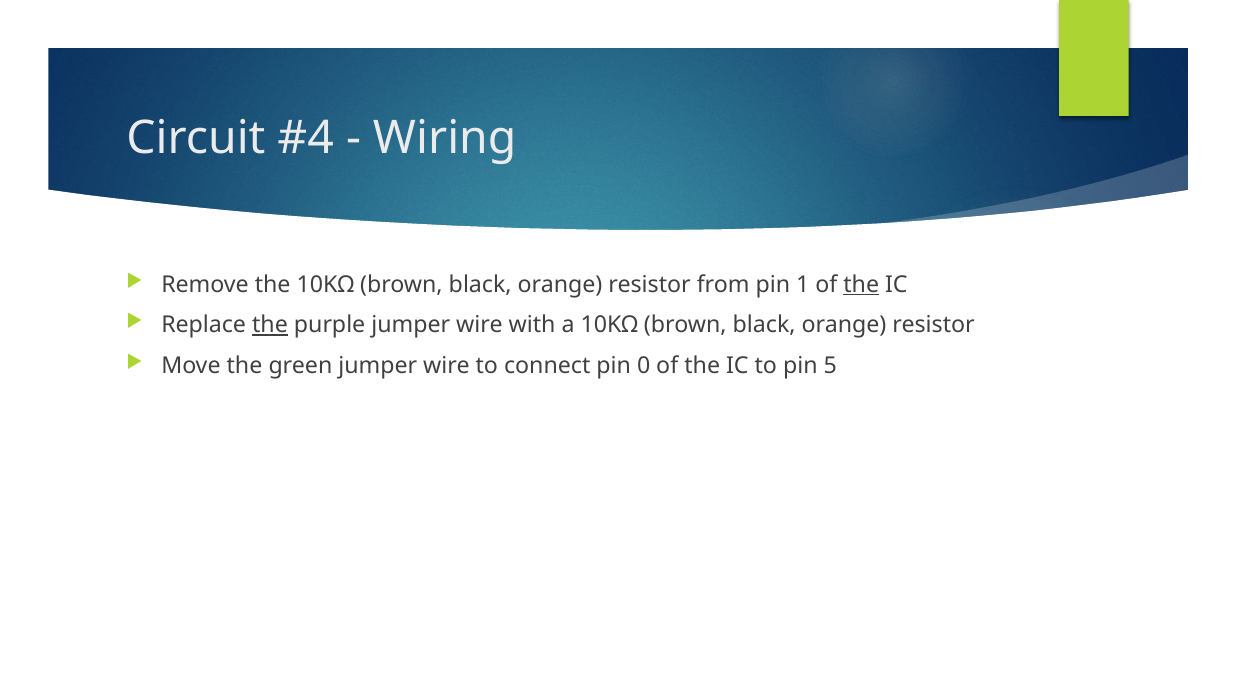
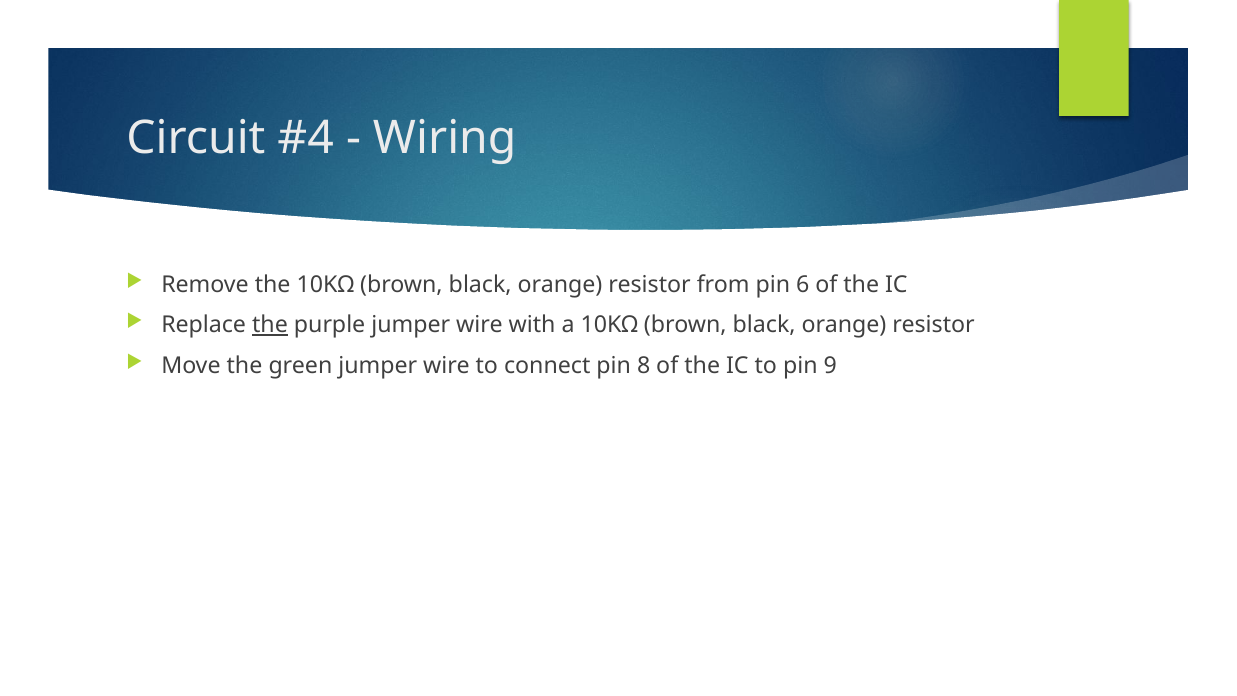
1: 1 -> 6
the at (861, 284) underline: present -> none
0: 0 -> 8
5: 5 -> 9
